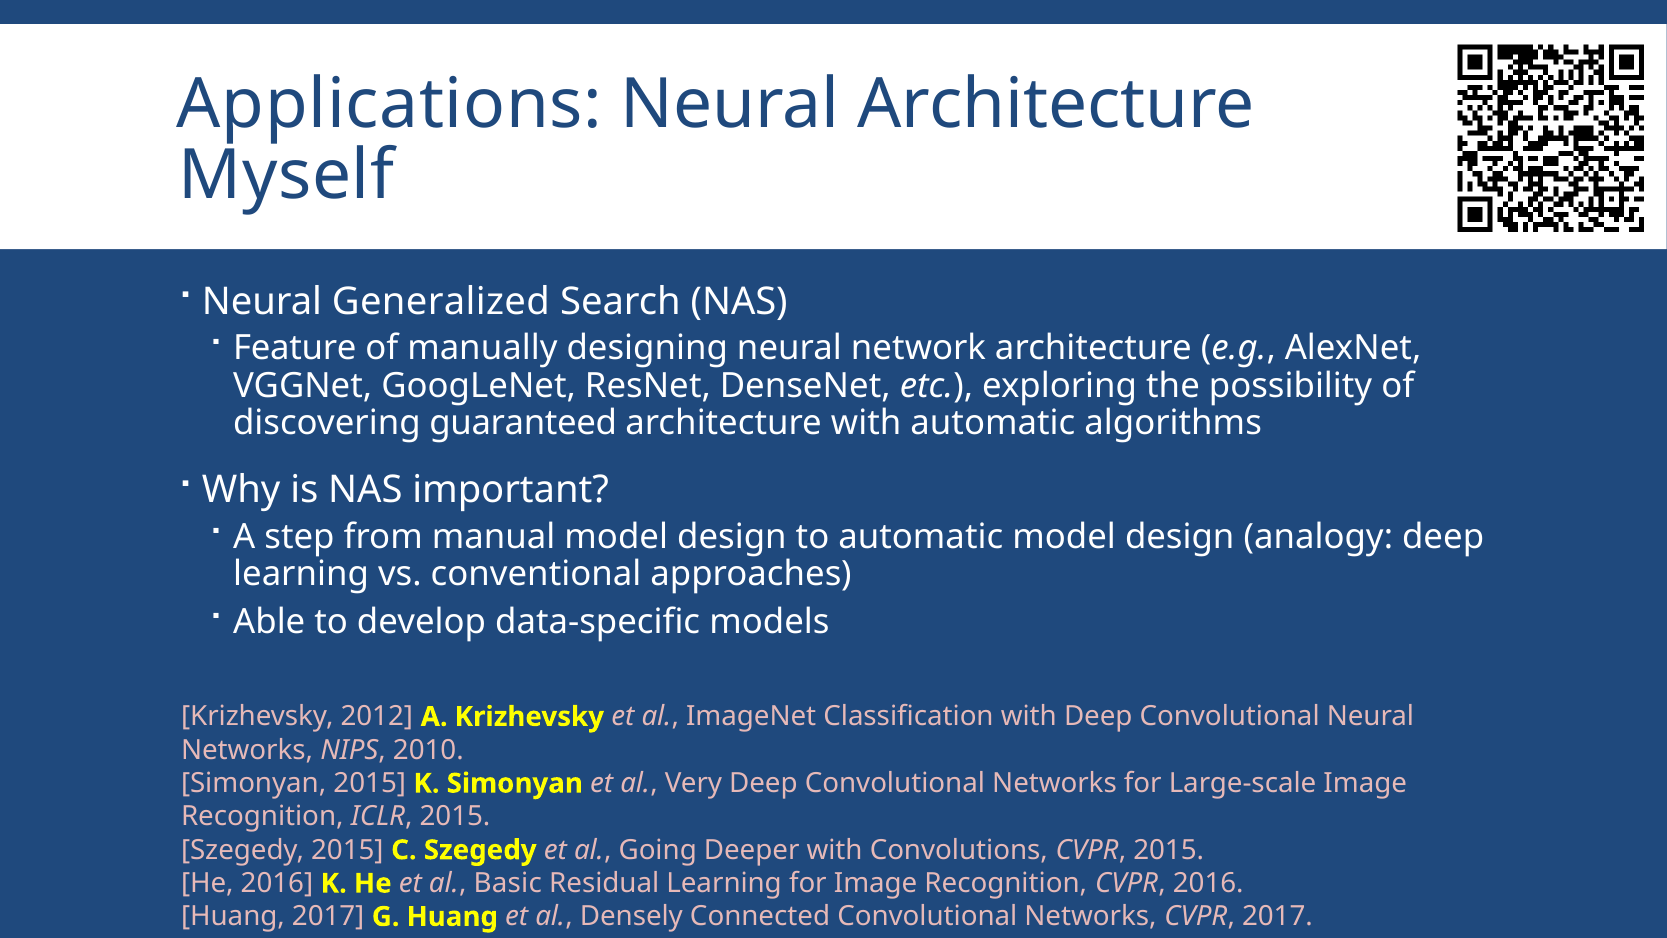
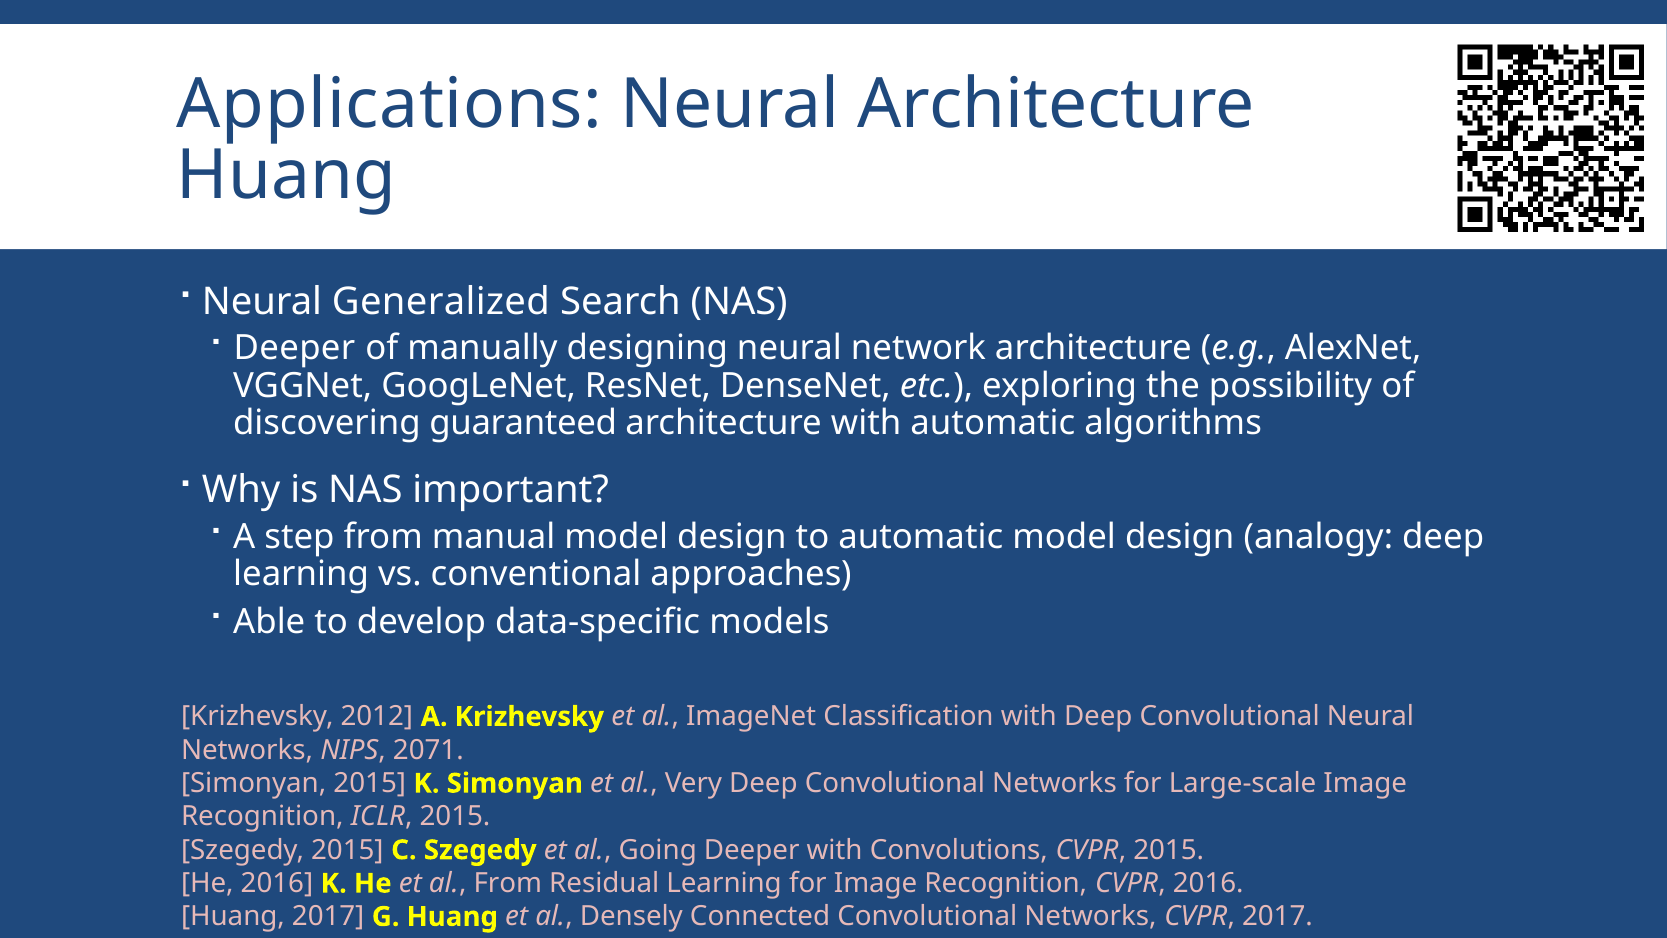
Myself at (286, 176): Myself -> Huang
Feature at (295, 348): Feature -> Deeper
2010: 2010 -> 2071
al Basic: Basic -> From
